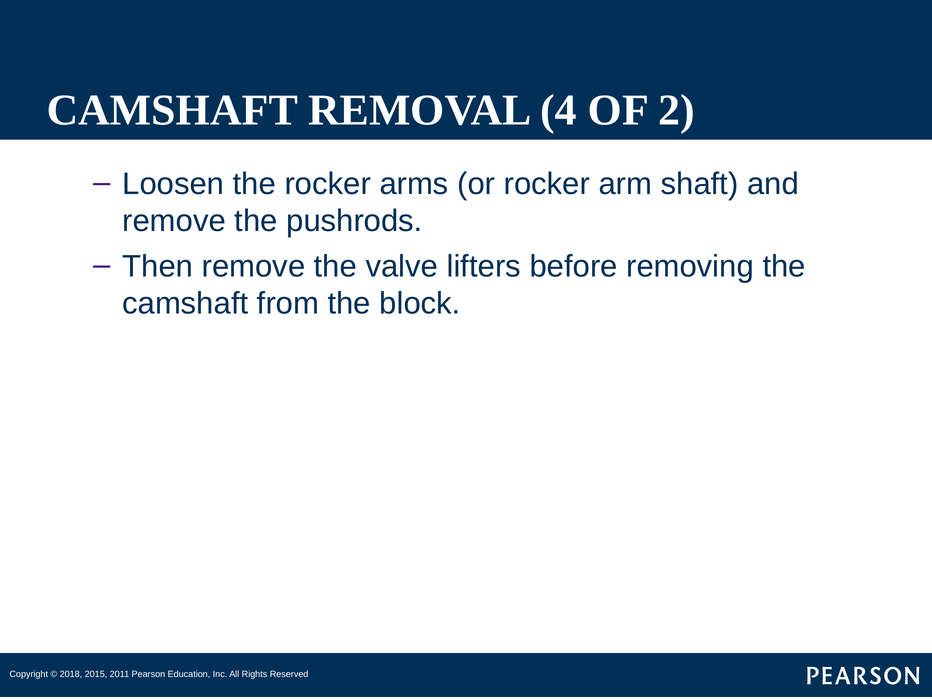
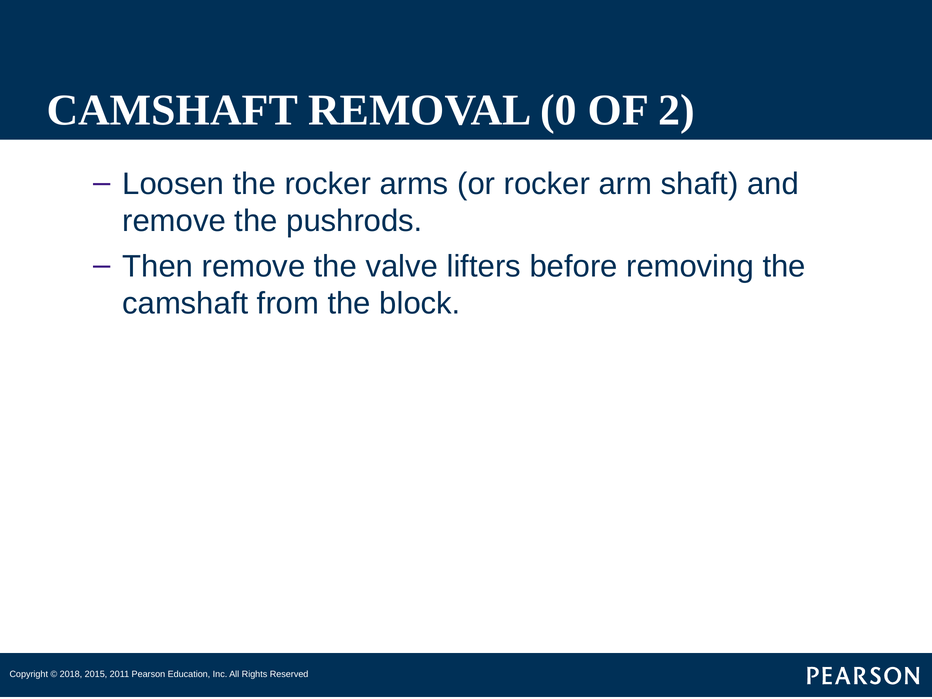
4: 4 -> 0
